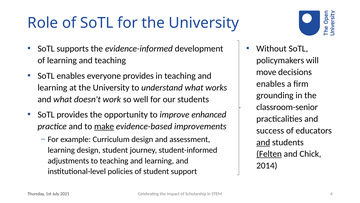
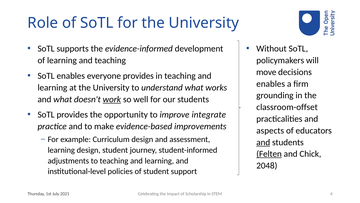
work underline: none -> present
classroom-senior: classroom-senior -> classroom-offset
enhanced: enhanced -> integrate
make underline: present -> none
success: success -> aspects
2014: 2014 -> 2048
